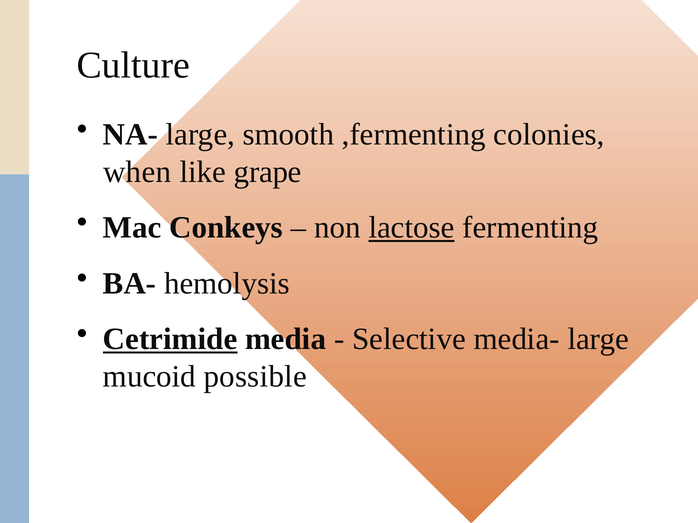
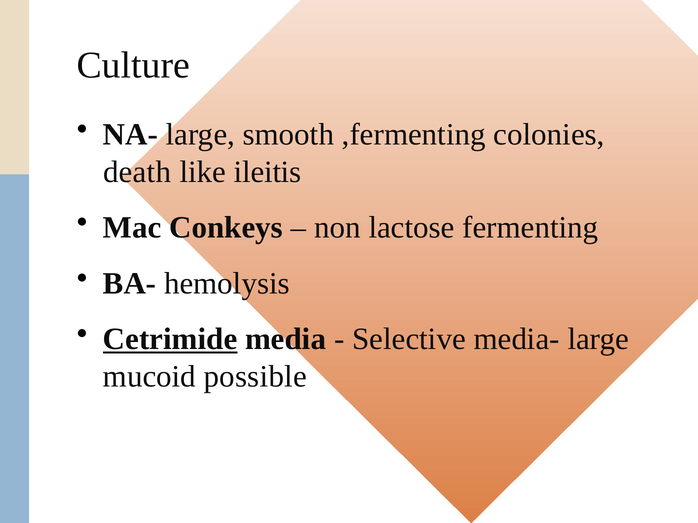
when: when -> death
grape: grape -> ileitis
lactose underline: present -> none
